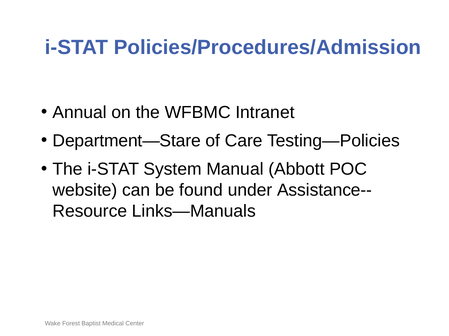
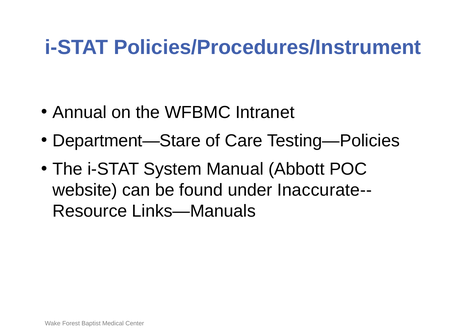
Policies/Procedures/Admission: Policies/Procedures/Admission -> Policies/Procedures/Instrument
Assistance--: Assistance-- -> Inaccurate--
